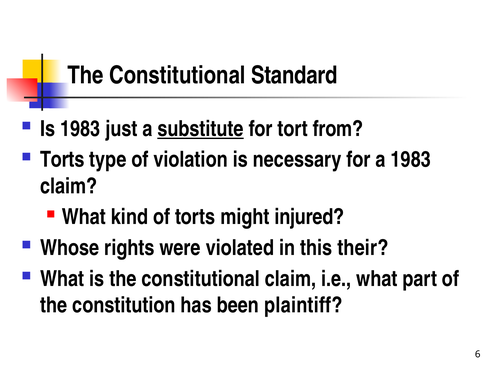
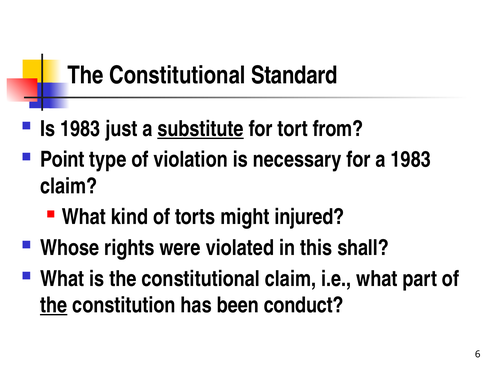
Torts at (62, 160): Torts -> Point
their: their -> shall
the at (54, 305) underline: none -> present
plaintiff: plaintiff -> conduct
